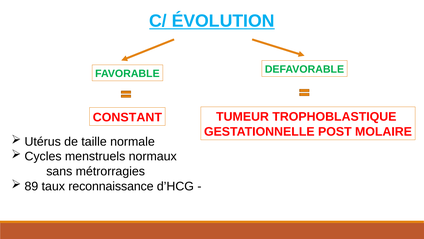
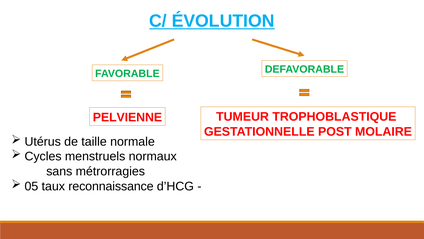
CONSTANT: CONSTANT -> PELVIENNE
89: 89 -> 05
